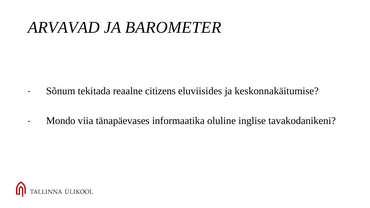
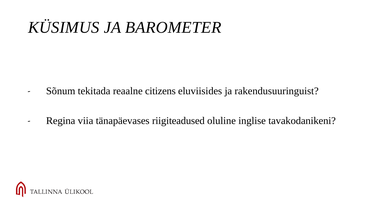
ARVAVAD: ARVAVAD -> KÜSIMUS
keskonnakäitumise: keskonnakäitumise -> rakendusuuringuist
Mondo: Mondo -> Regina
informaatika: informaatika -> riigiteadused
